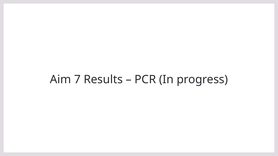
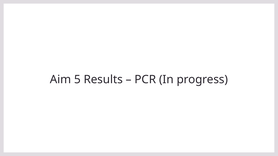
7: 7 -> 5
